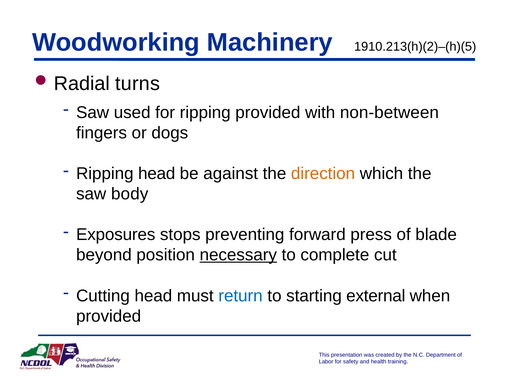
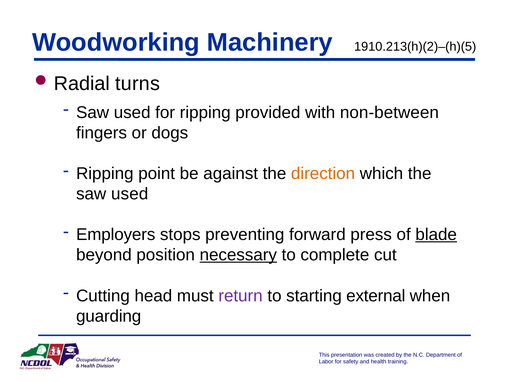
Ripping head: head -> point
body at (130, 194): body -> used
Exposures: Exposures -> Employers
blade underline: none -> present
return colour: blue -> purple
provided at (109, 316): provided -> guarding
